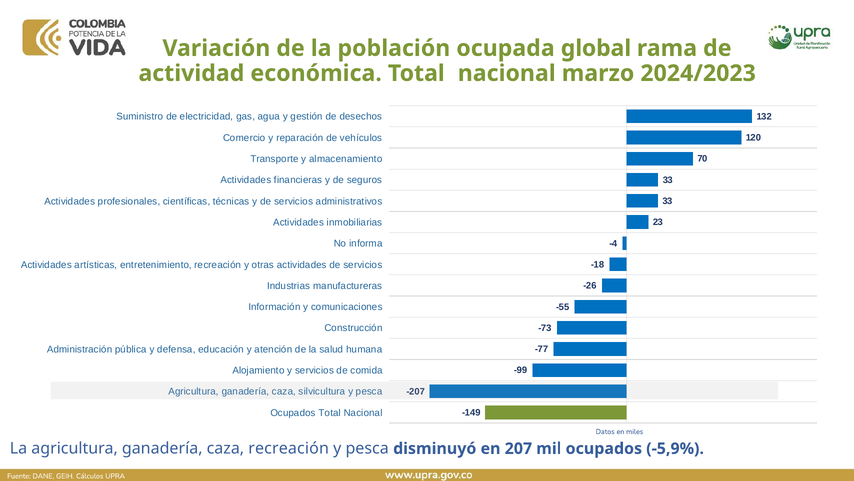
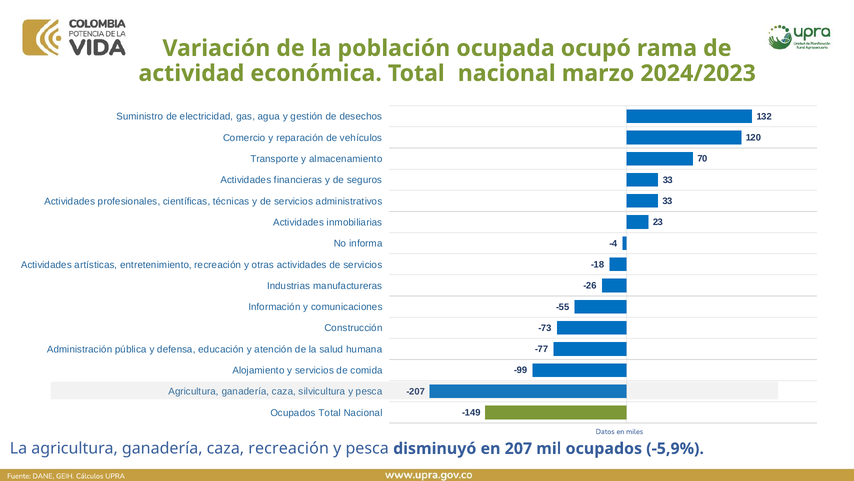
global: global -> ocupó
